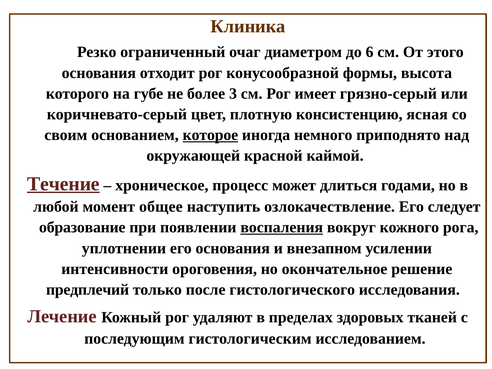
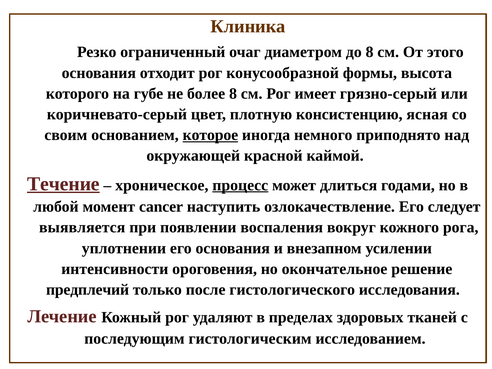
до 6: 6 -> 8
более 3: 3 -> 8
процесс underline: none -> present
общее: общее -> cancer
образование: образование -> выявляется
воспаления underline: present -> none
